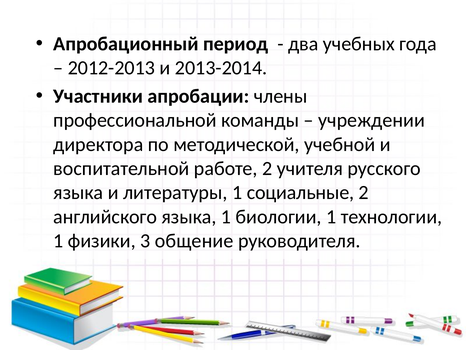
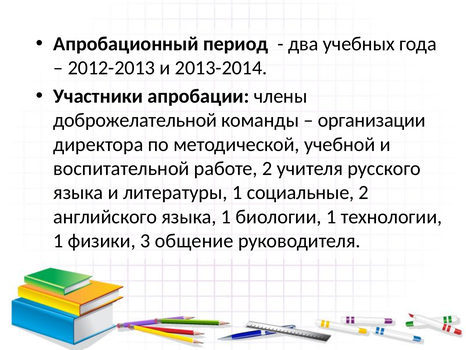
профессиональной: профессиональной -> доброжелательной
учреждении: учреждении -> организации
